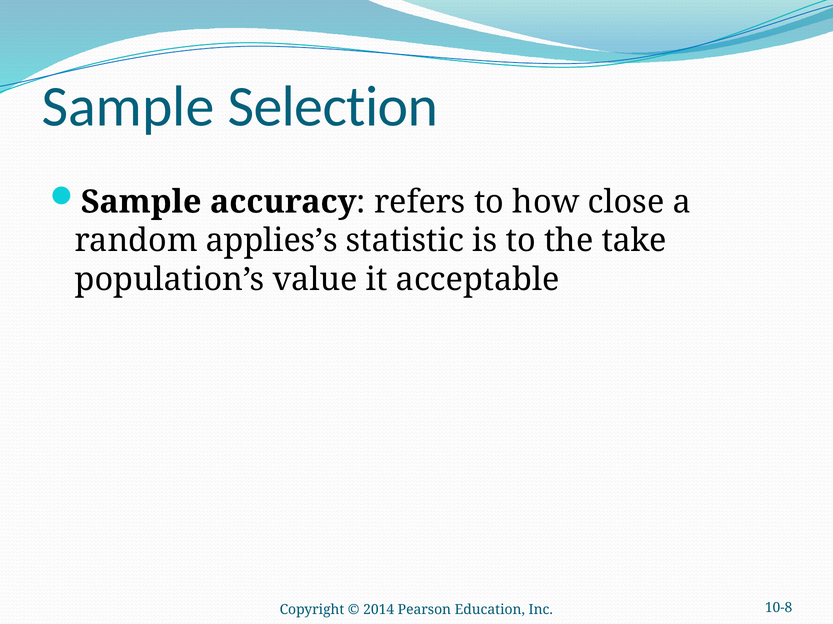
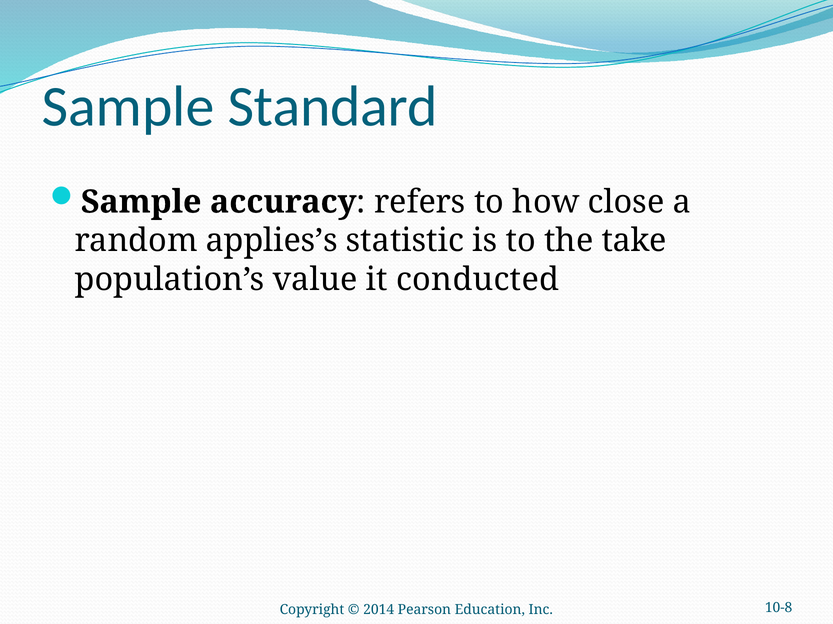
Selection: Selection -> Standard
acceptable: acceptable -> conducted
